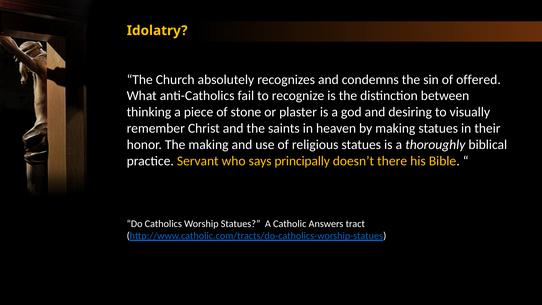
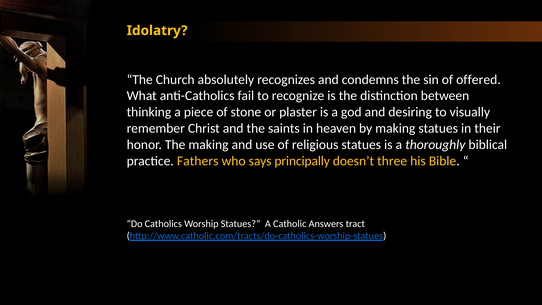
Servant: Servant -> Fathers
there: there -> three
